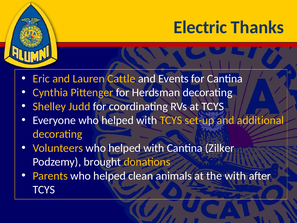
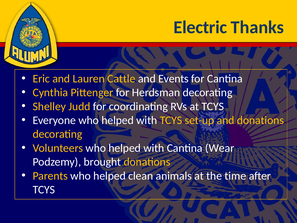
and additional: additional -> donations
Zilker: Zilker -> Wear
the with: with -> time
